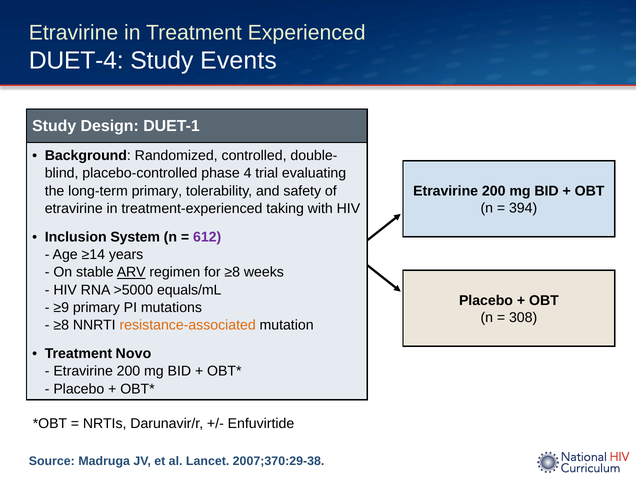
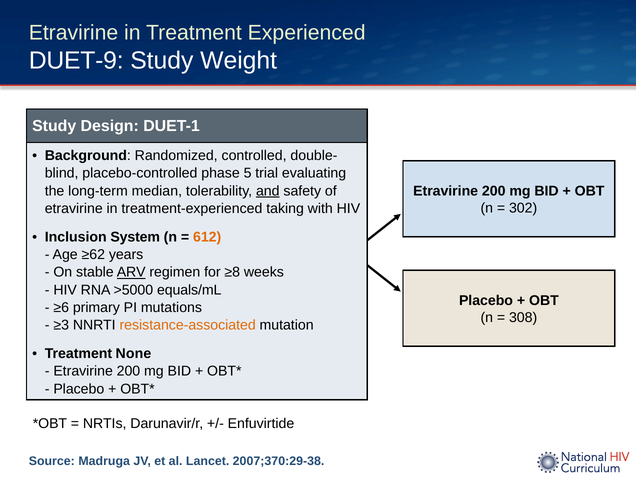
DUET-4: DUET-4 -> DUET-9
Events: Events -> Weight
4: 4 -> 5
long-term primary: primary -> median
and underline: none -> present
394: 394 -> 302
612 colour: purple -> orange
≥14: ≥14 -> ≥62
≥9: ≥9 -> ≥6
≥8 at (61, 325): ≥8 -> ≥3
Novo: Novo -> None
